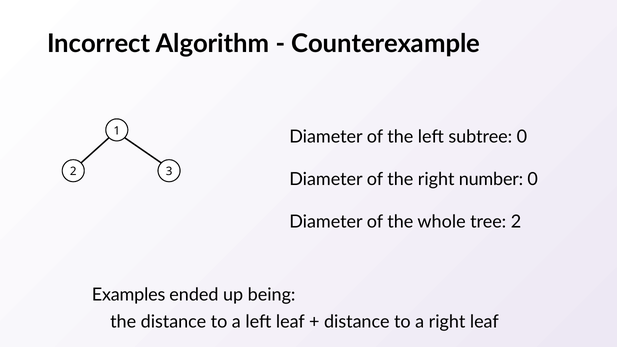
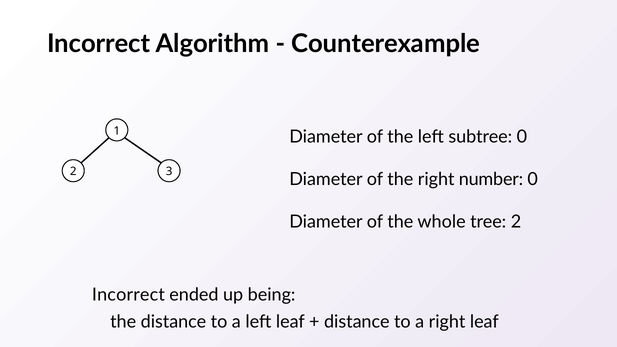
Examples at (129, 295): Examples -> Incorrect
